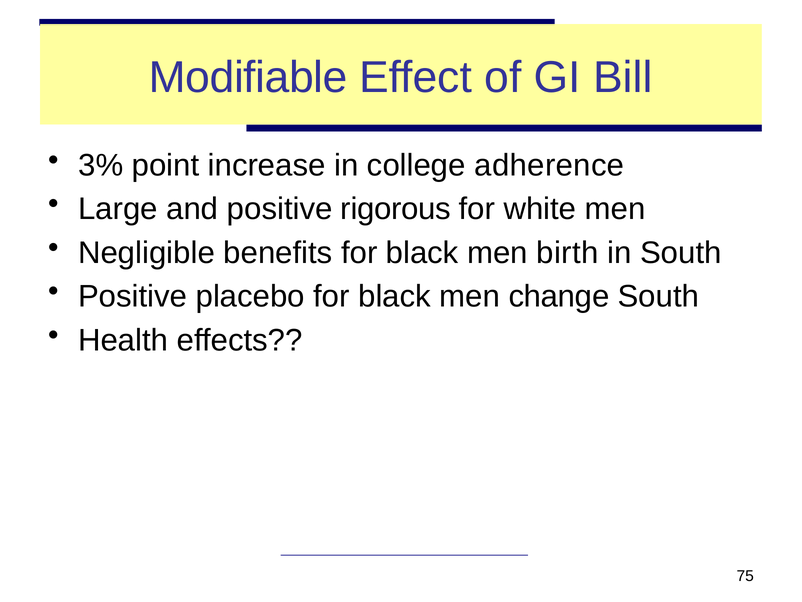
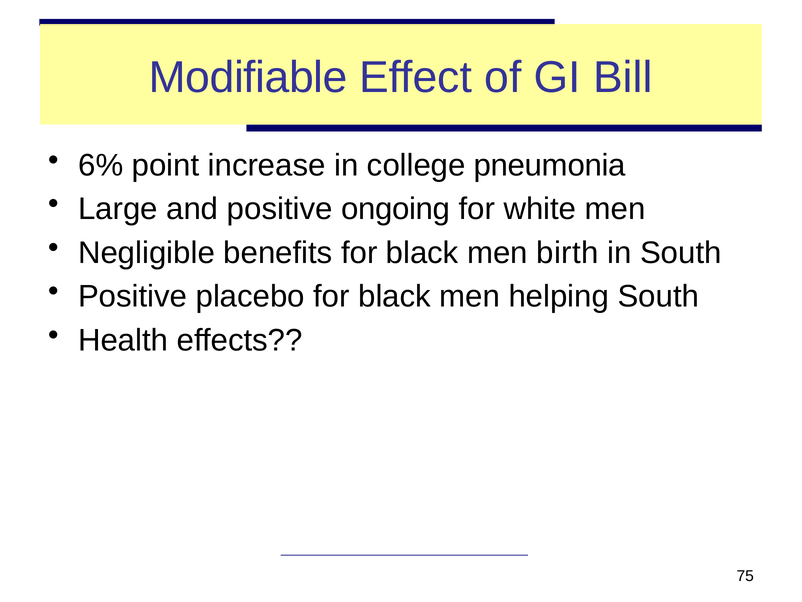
3%: 3% -> 6%
adherence: adherence -> pneumonia
rigorous: rigorous -> ongoing
change: change -> helping
